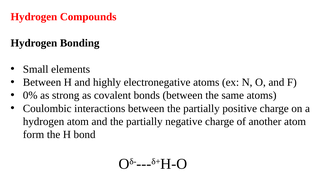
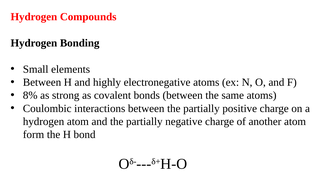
0%: 0% -> 8%
